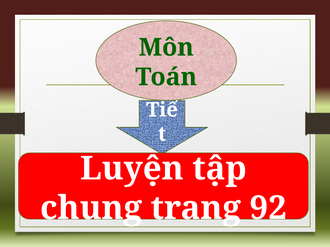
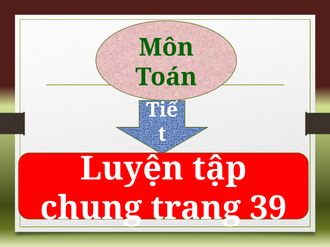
92: 92 -> 39
